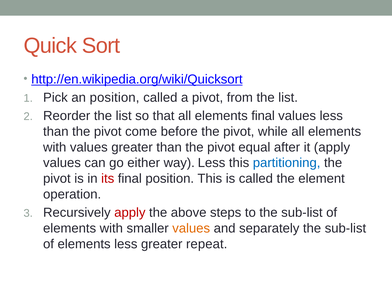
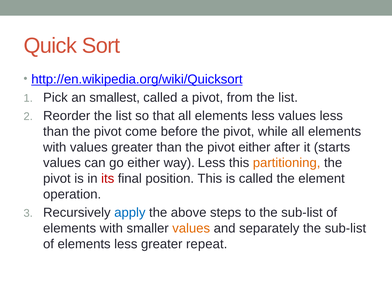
an position: position -> smallest
all elements final: final -> less
pivot equal: equal -> either
it apply: apply -> starts
partitioning colour: blue -> orange
apply at (130, 213) colour: red -> blue
